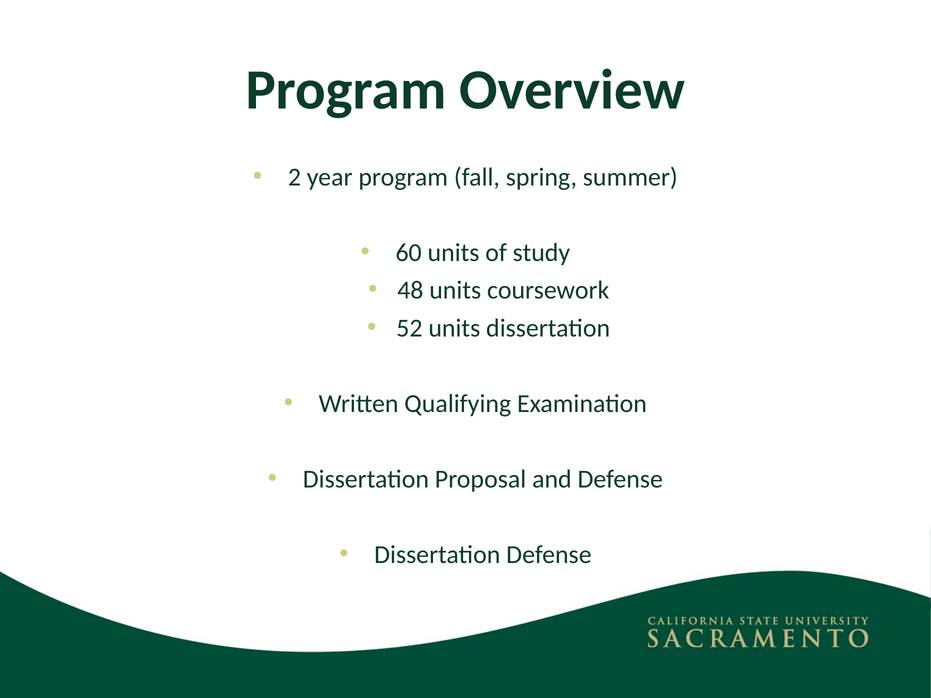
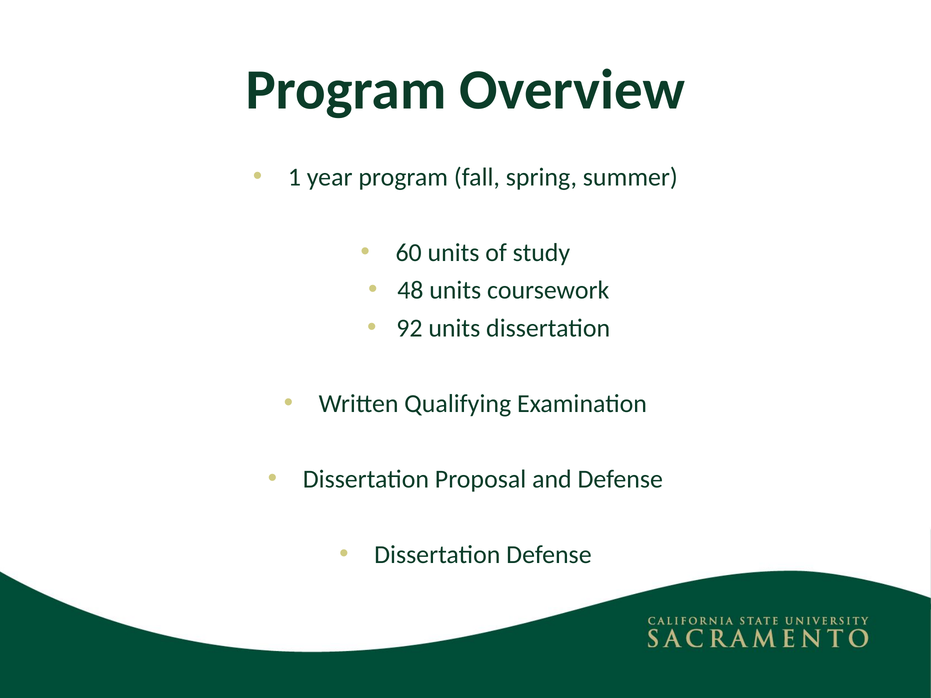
2: 2 -> 1
52: 52 -> 92
